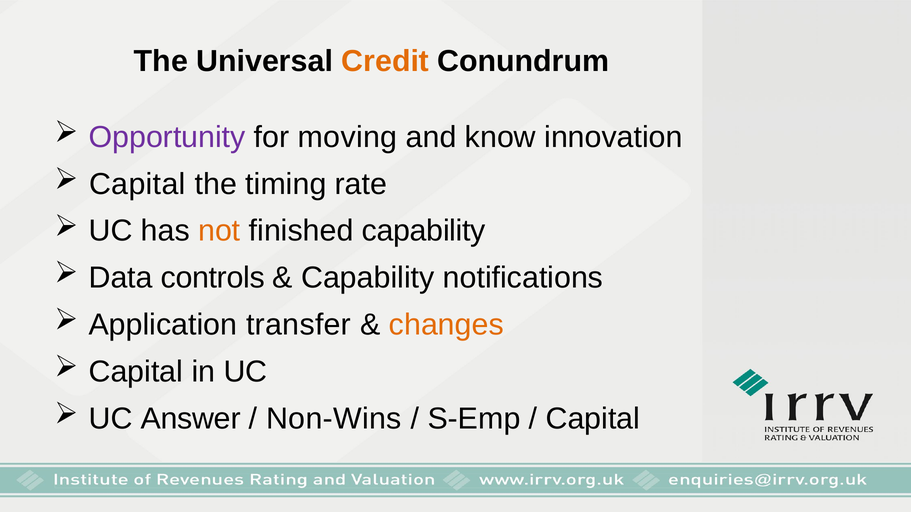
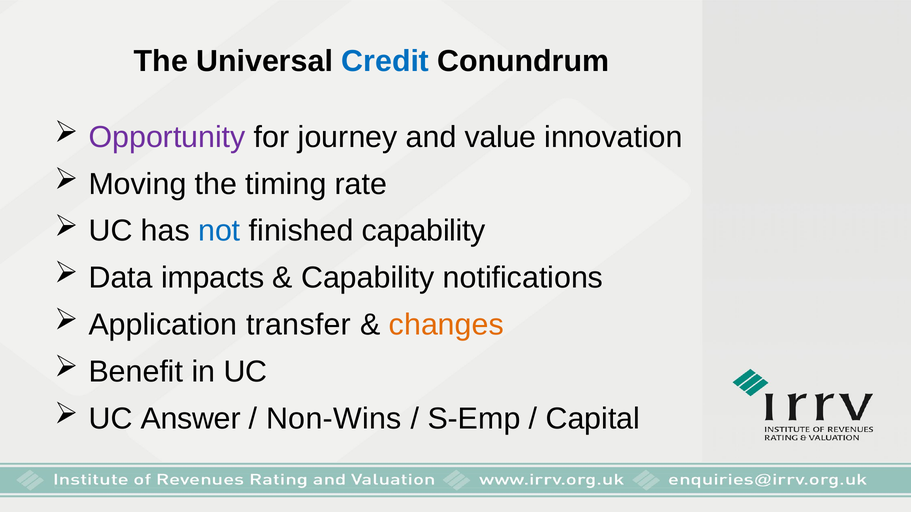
Credit colour: orange -> blue
moving: moving -> journey
know: know -> value
Capital at (137, 184): Capital -> Moving
not colour: orange -> blue
controls: controls -> impacts
Capital at (136, 372): Capital -> Benefit
